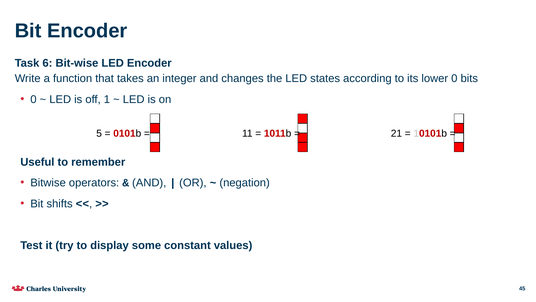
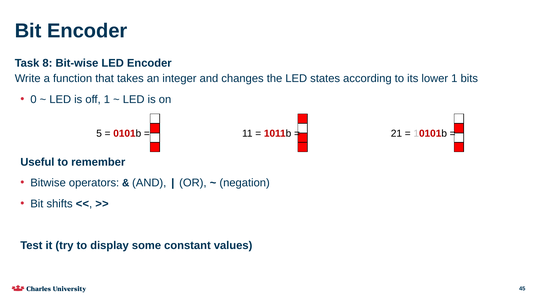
6: 6 -> 8
lower 0: 0 -> 1
